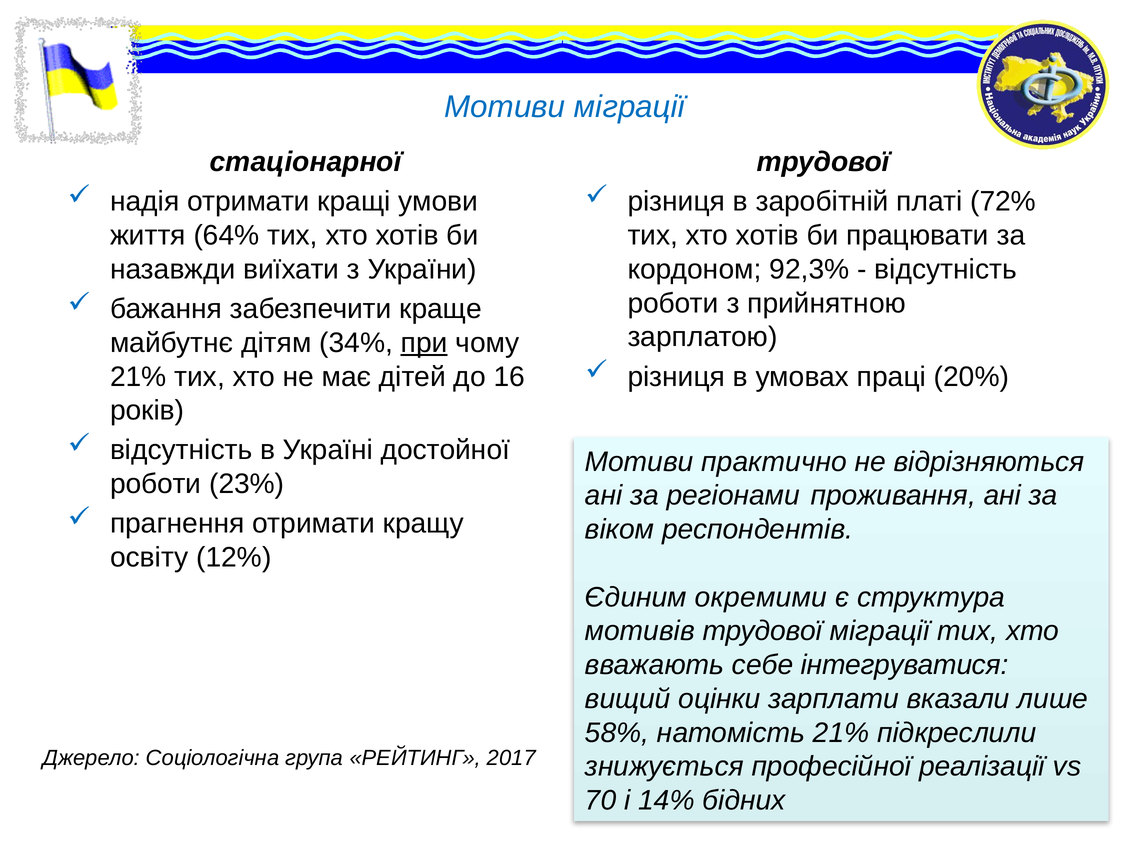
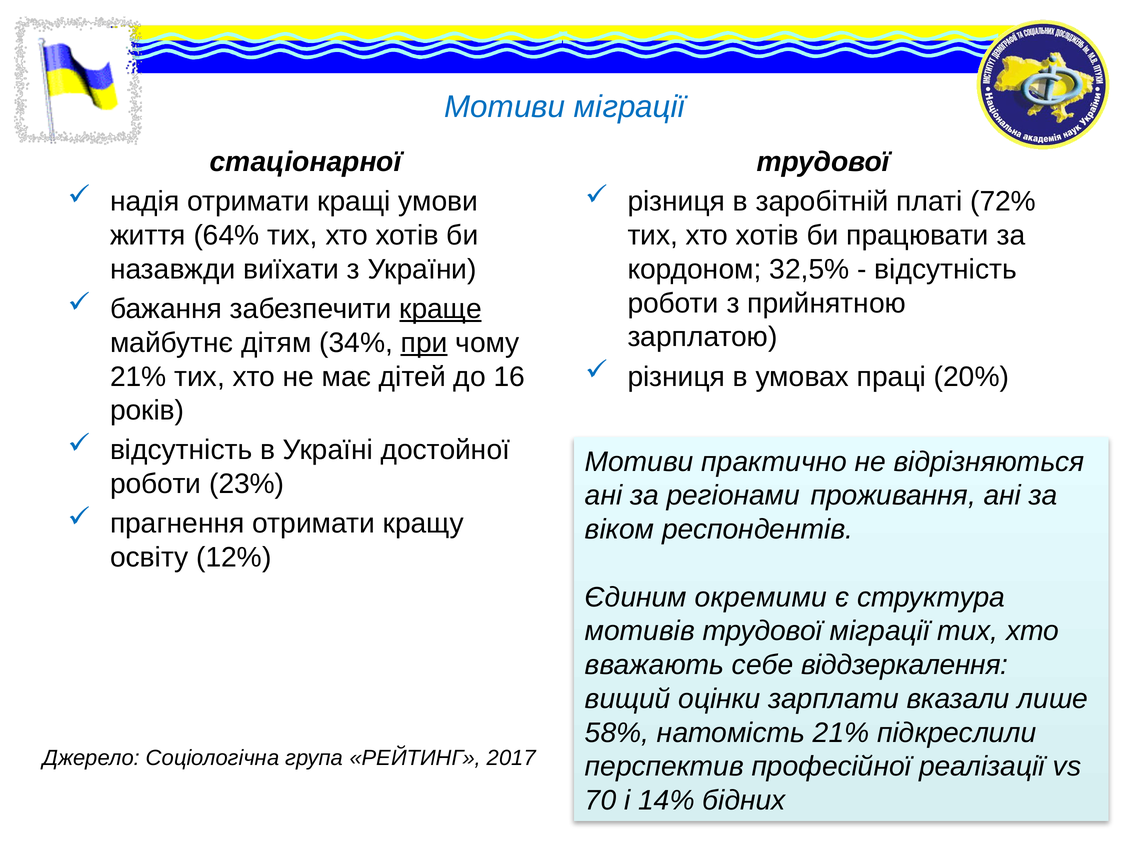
92,3%: 92,3% -> 32,5%
краще underline: none -> present
інтегруватися: інтегруватися -> віддзеркалення
знижується: знижується -> перспектив
